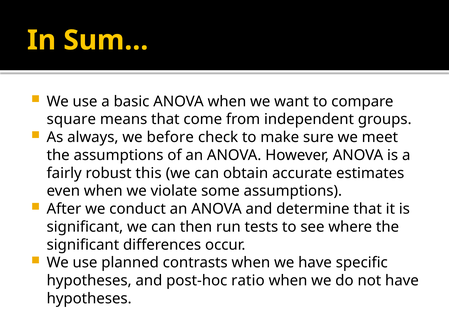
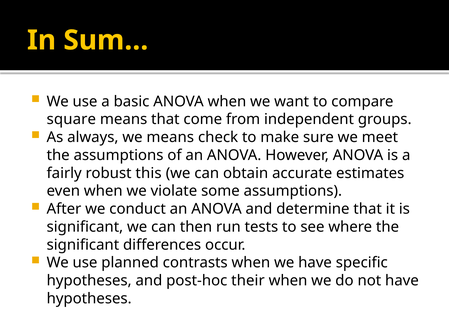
we before: before -> means
ratio: ratio -> their
